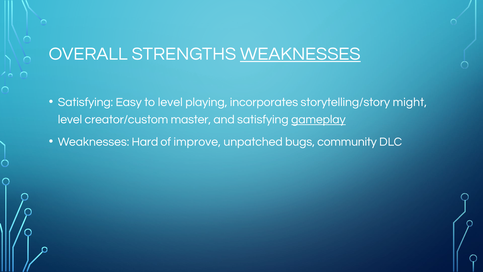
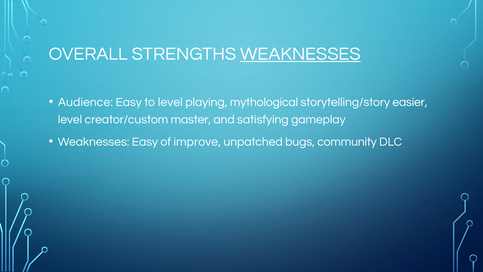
Satisfying at (86, 102): Satisfying -> Audience
incorporates: incorporates -> mythological
might: might -> easier
gameplay underline: present -> none
Weaknesses Hard: Hard -> Easy
